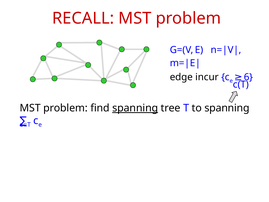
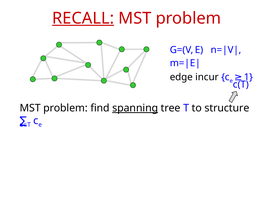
RECALL underline: none -> present
6: 6 -> 1
to spanning: spanning -> structure
